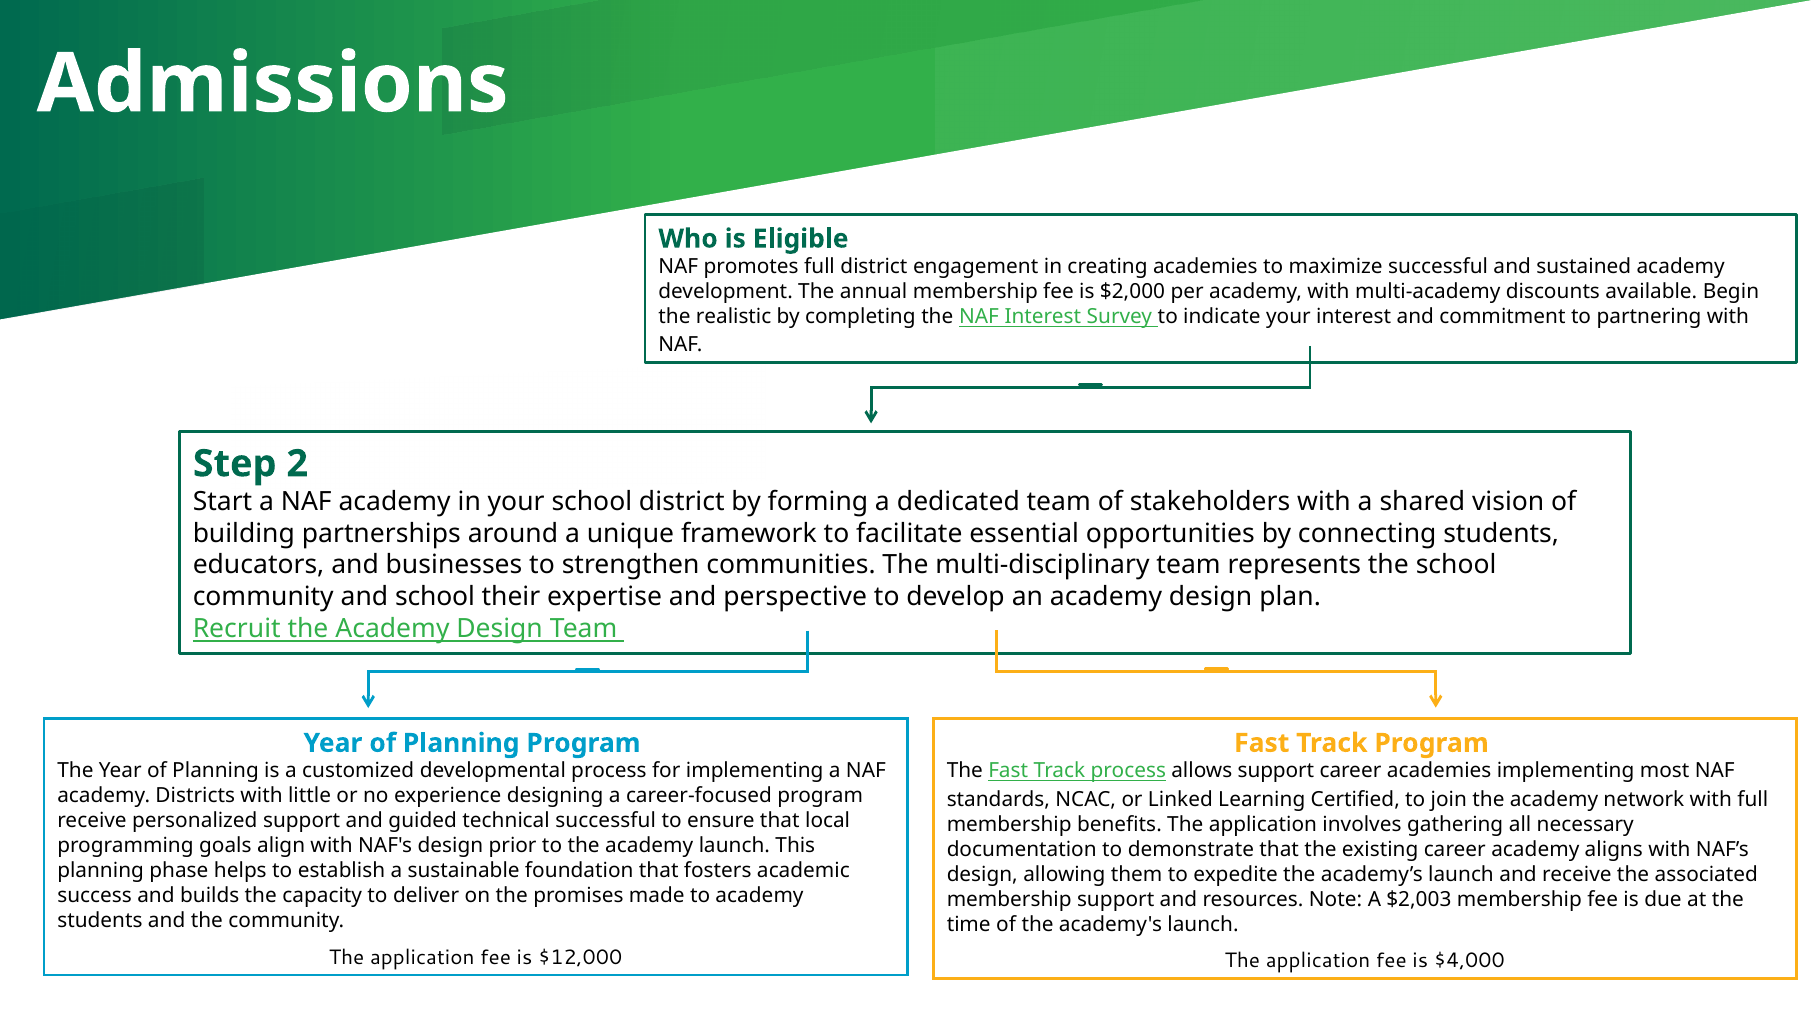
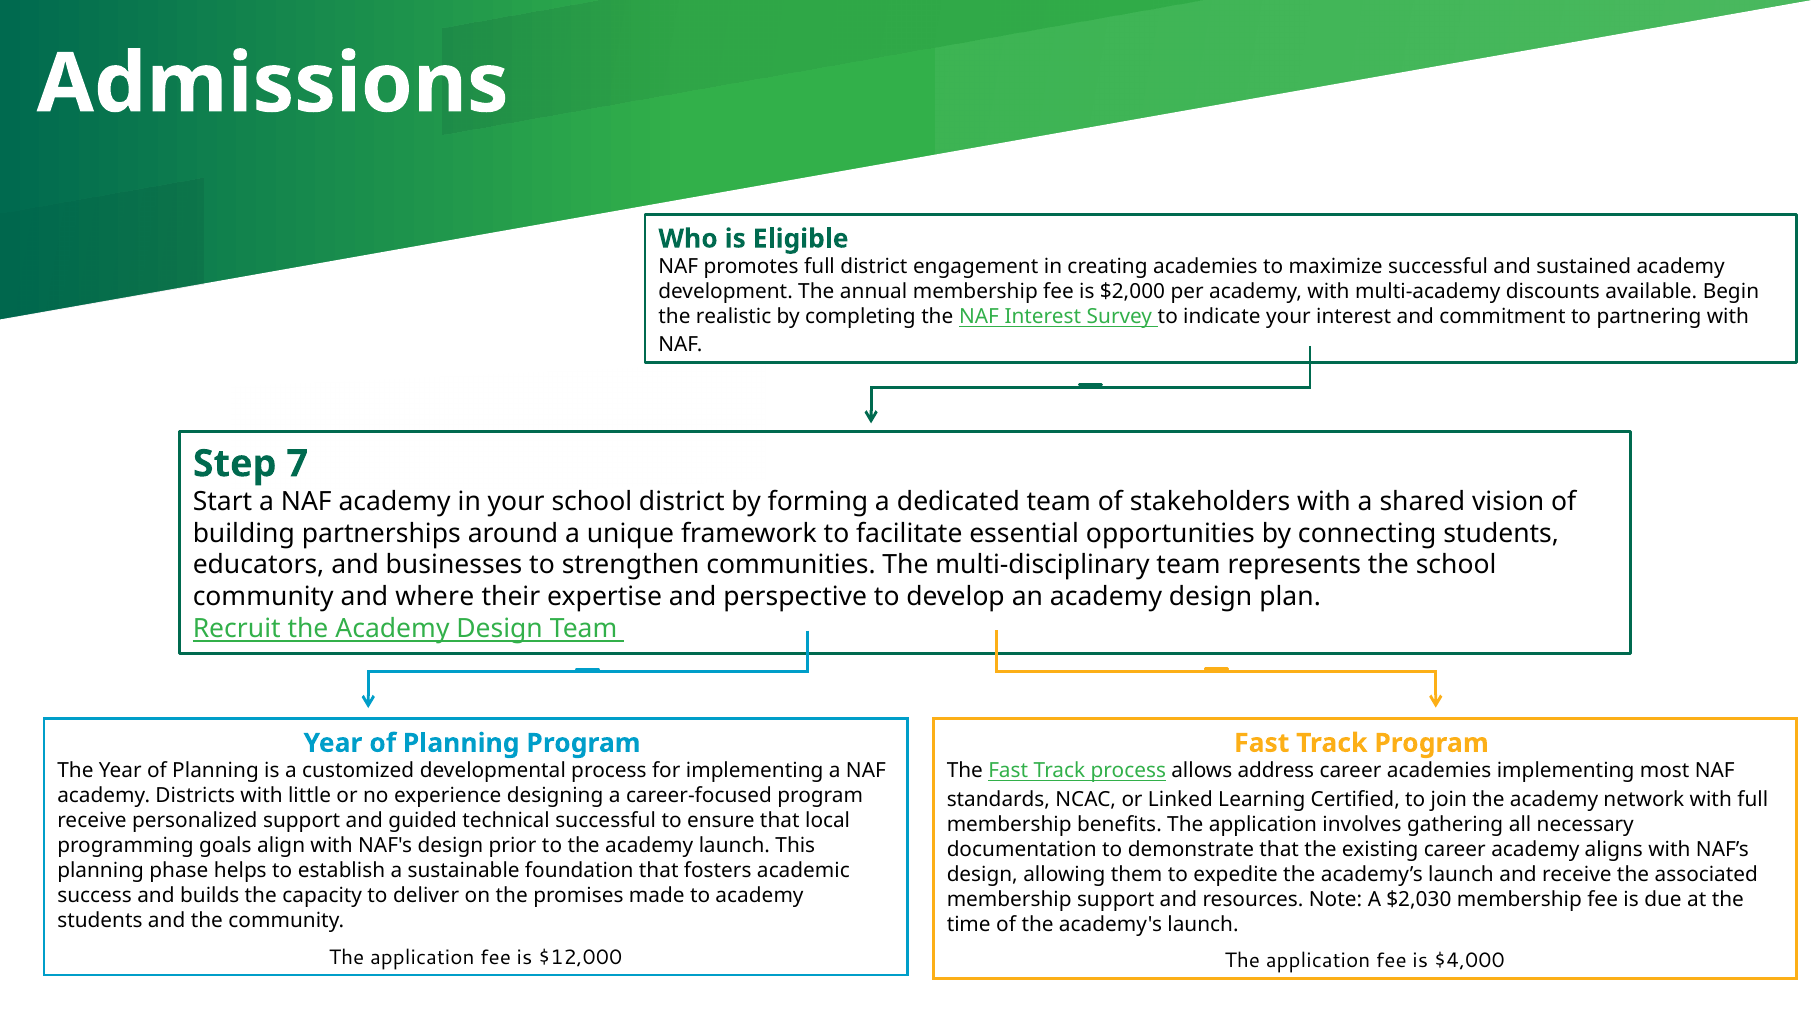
2: 2 -> 7
and school: school -> where
allows support: support -> address
$2,003: $2,003 -> $2,030
